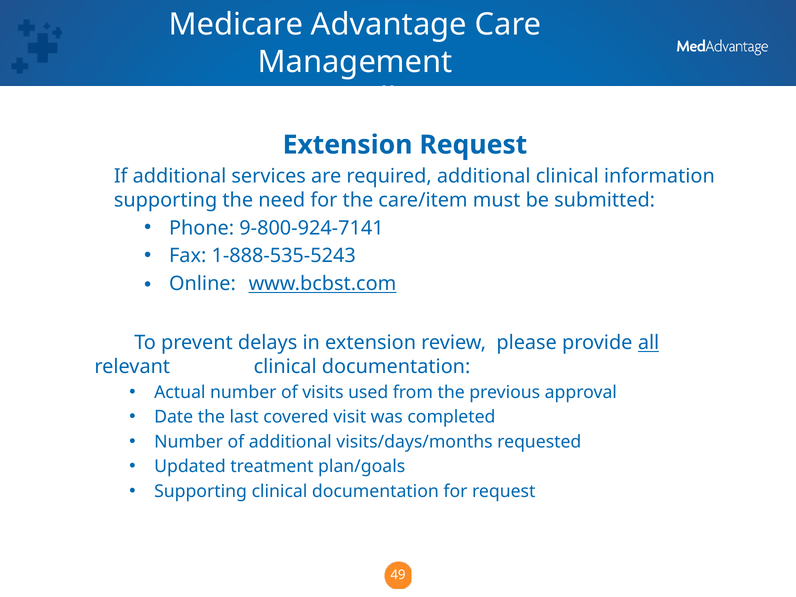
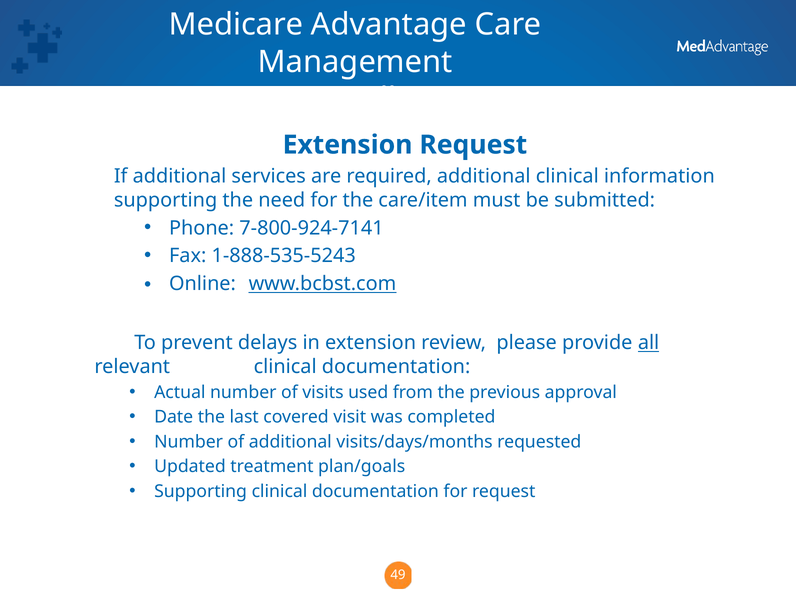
9-800-924-7141: 9-800-924-7141 -> 7-800-924-7141
